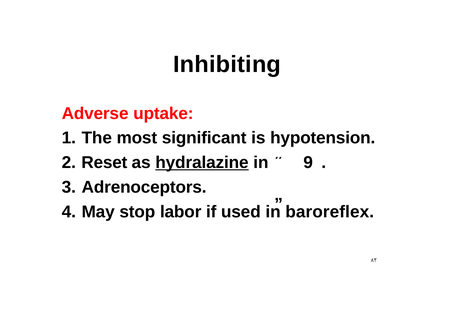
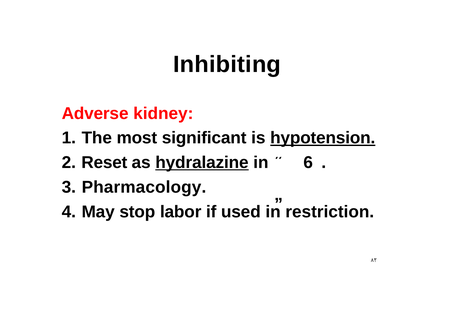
uptake: uptake -> kidney
hypotension underline: none -> present
9: 9 -> 6
Adrenoceptors: Adrenoceptors -> Pharmacology
baroreflex: baroreflex -> restriction
